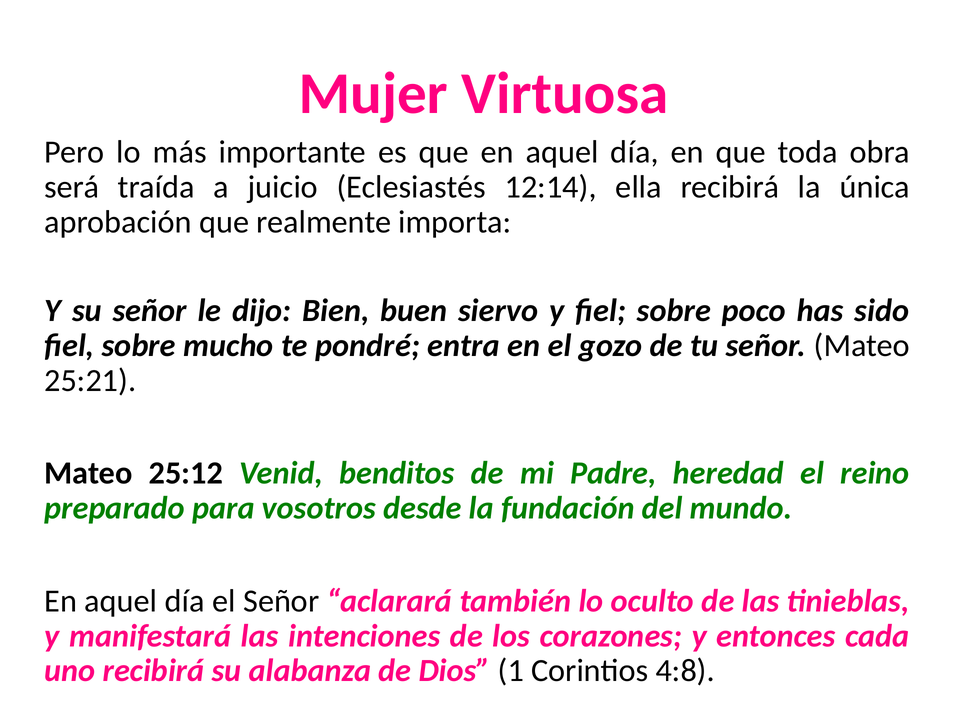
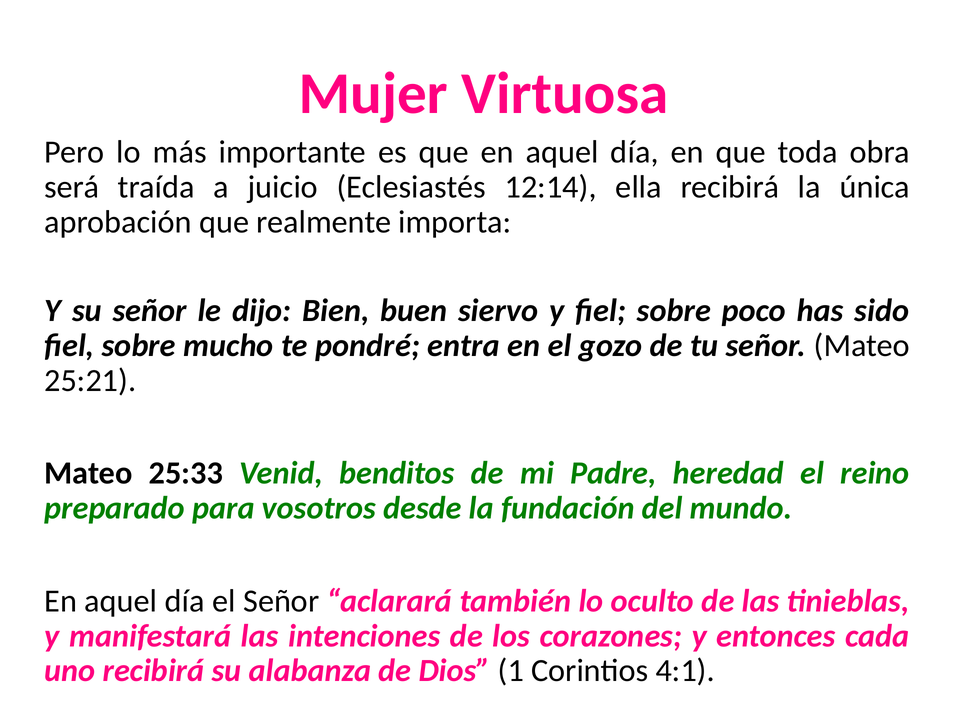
25:12: 25:12 -> 25:33
4:8: 4:8 -> 4:1
